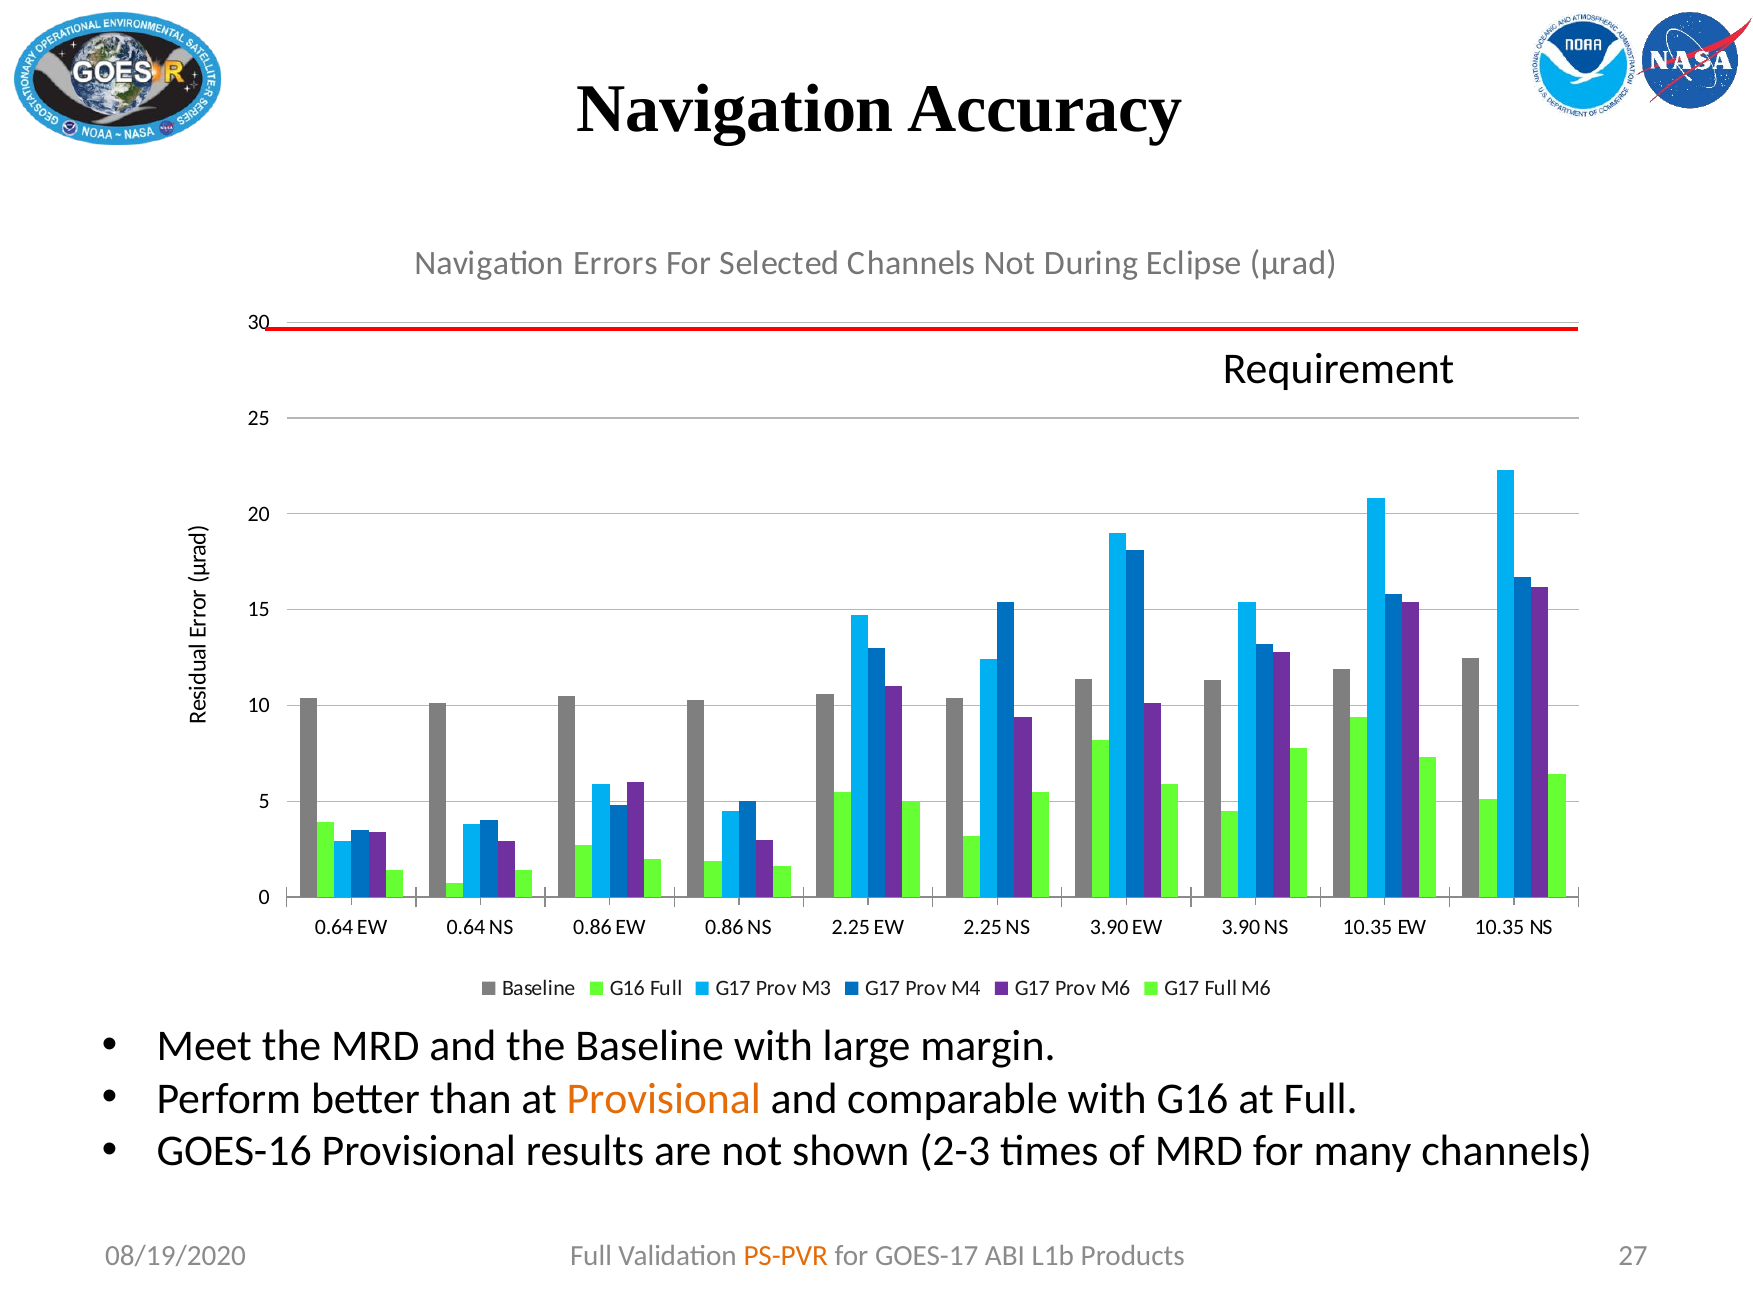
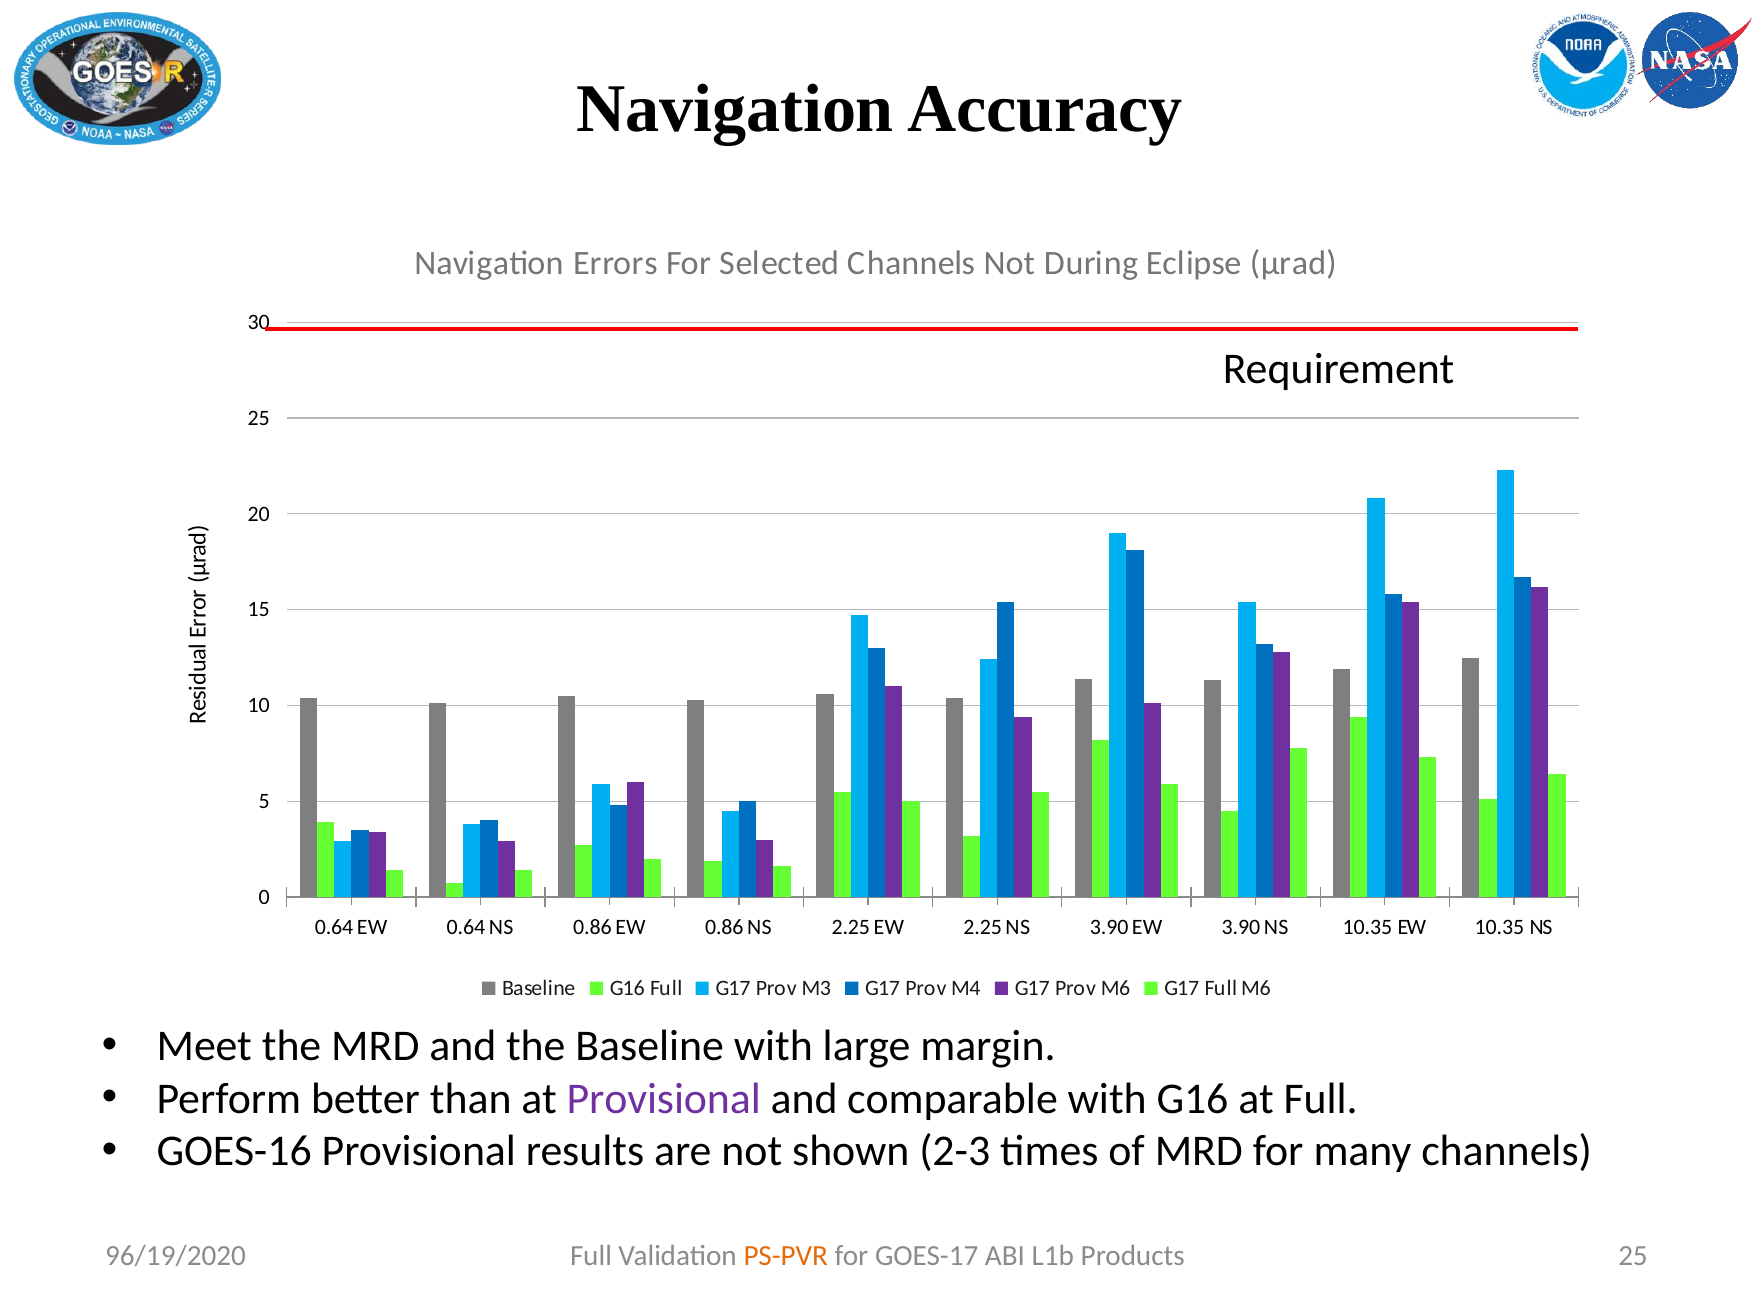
Provisional at (664, 1098) colour: orange -> purple
Products 27: 27 -> 25
08/19/2020: 08/19/2020 -> 96/19/2020
